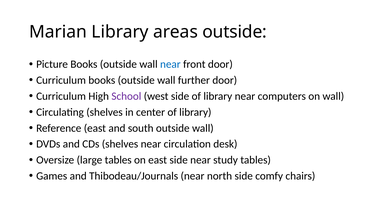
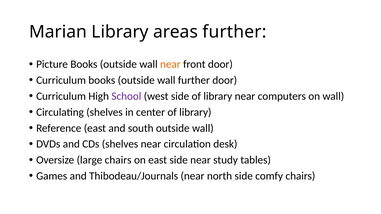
areas outside: outside -> further
near at (170, 64) colour: blue -> orange
large tables: tables -> chairs
